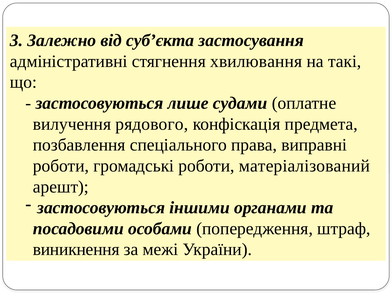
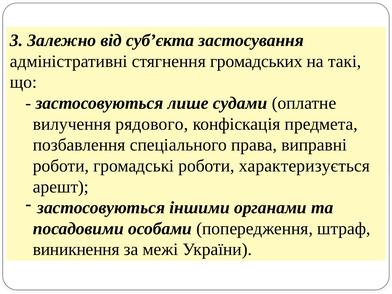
хвилювання: хвилювання -> громадських
матеріалізований: матеріалізований -> характеризується
